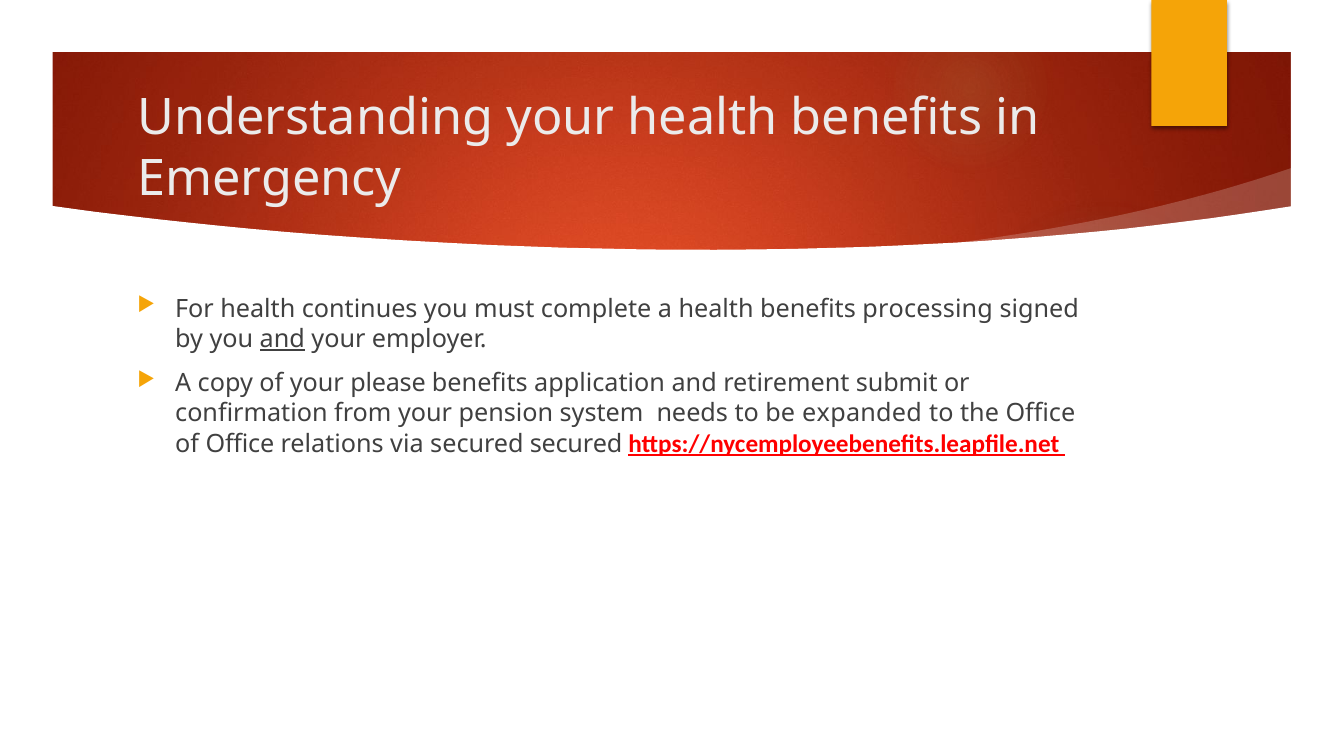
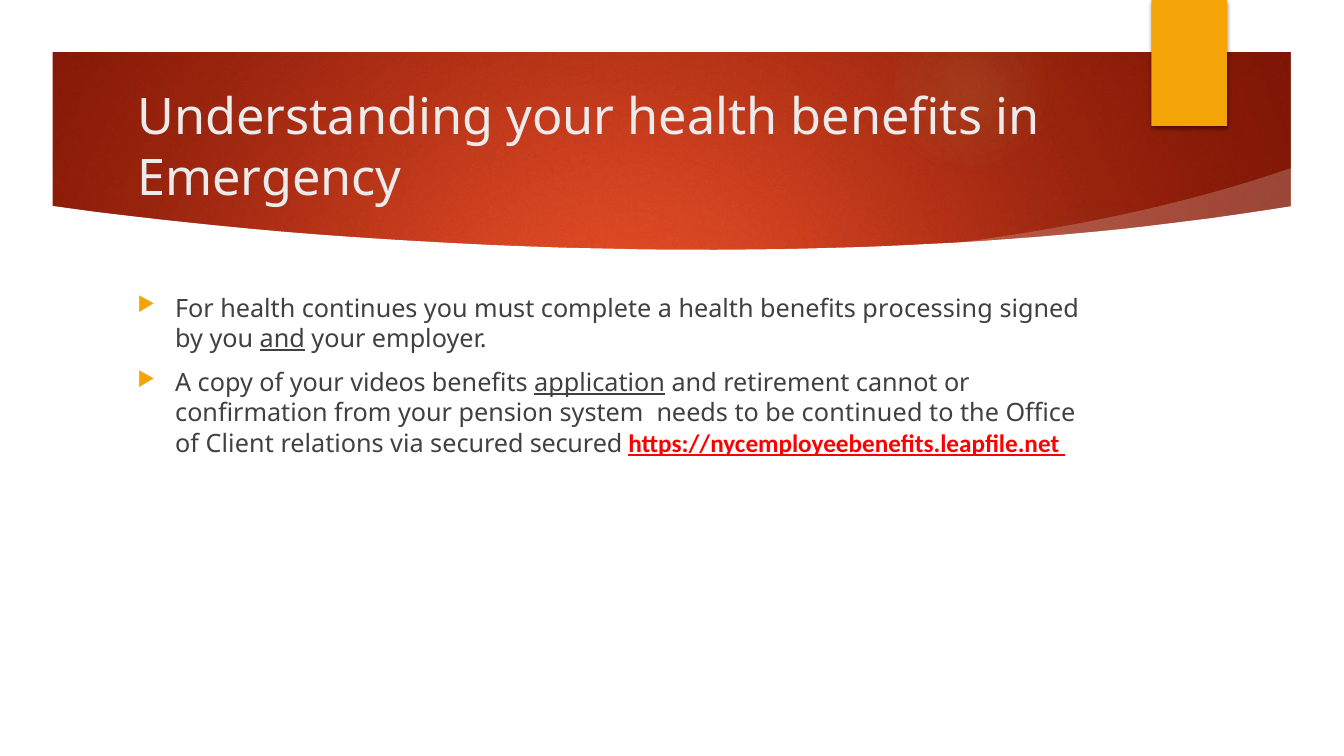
please: please -> videos
application underline: none -> present
submit: submit -> cannot
expanded: expanded -> continued
of Office: Office -> Client
